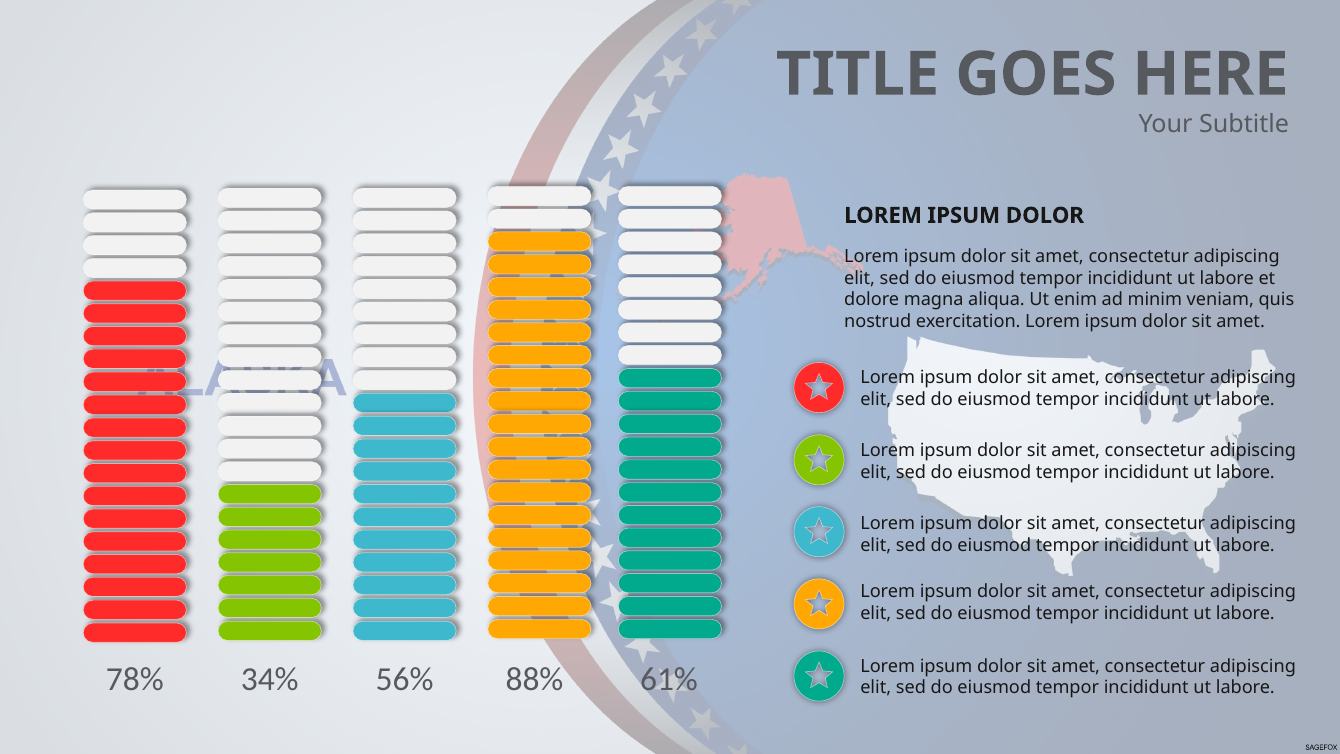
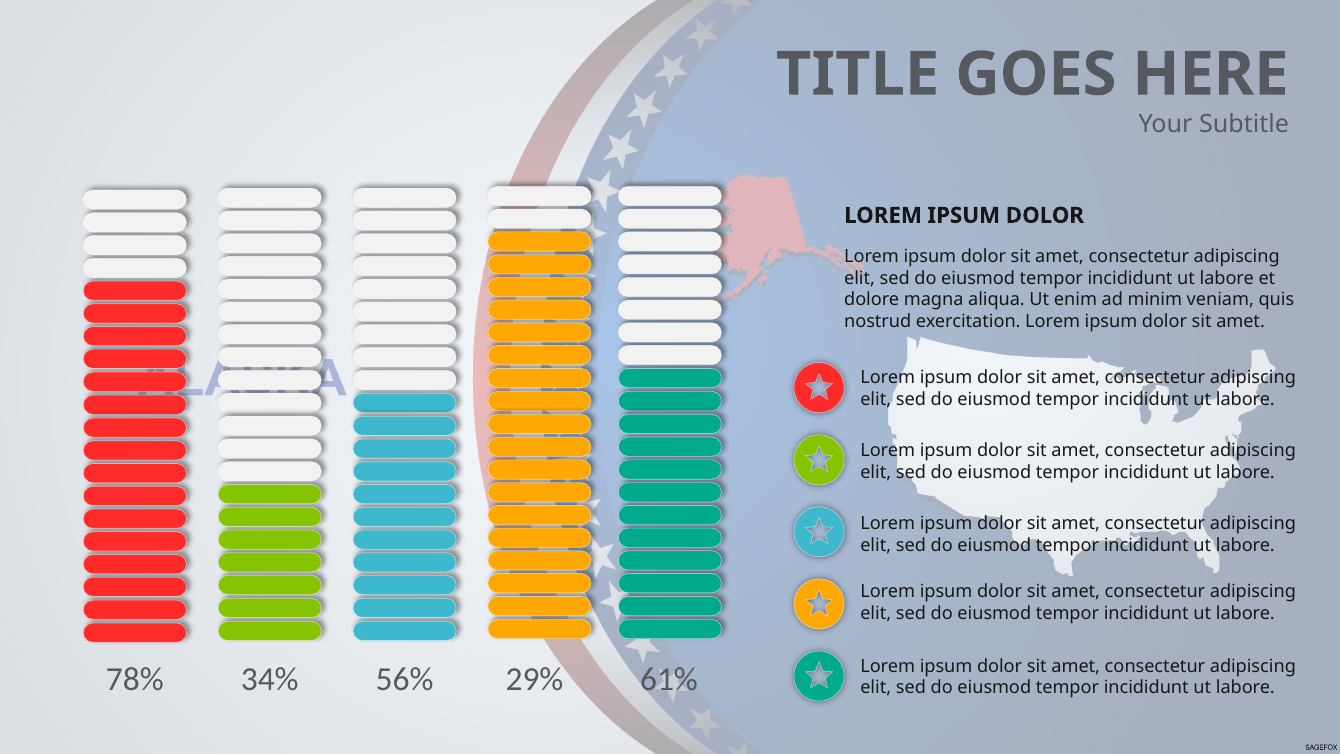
88%: 88% -> 29%
